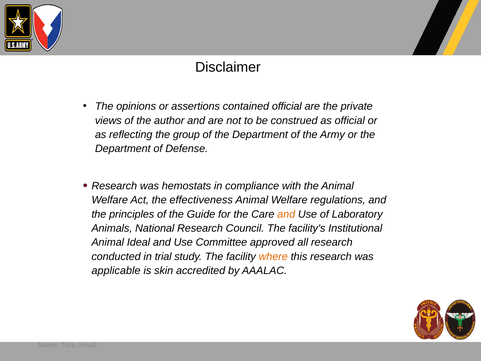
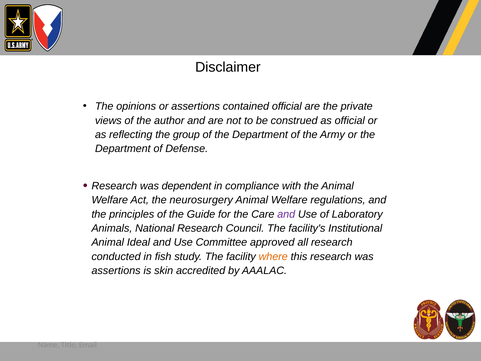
hemostats: hemostats -> dependent
effectiveness: effectiveness -> neurosurgery
and at (286, 214) colour: orange -> purple
trial: trial -> fish
applicable at (116, 270): applicable -> assertions
